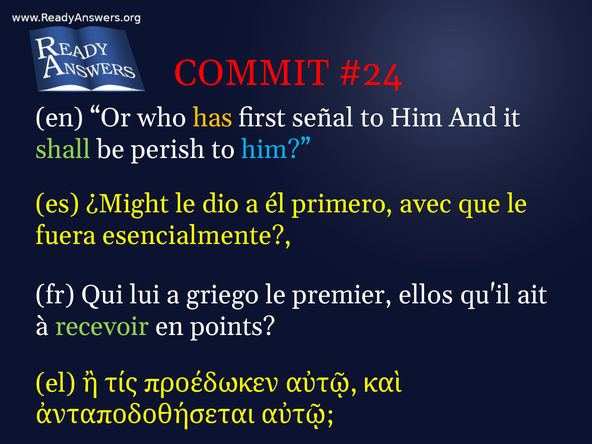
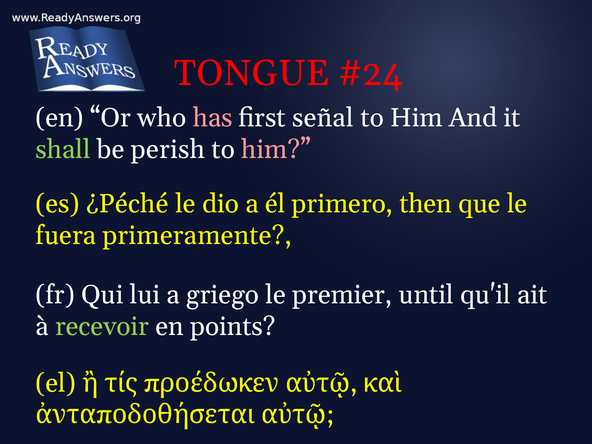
COMMIT: COMMIT -> TONGUE
has colour: yellow -> pink
him at (276, 150) colour: light blue -> pink
¿Might: ¿Might -> ¿Péché
avec: avec -> then
esencialmente: esencialmente -> primeramente
ellos: ellos -> until
